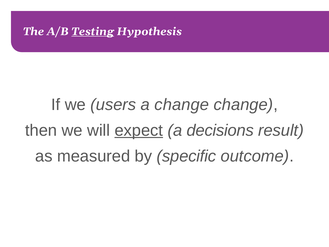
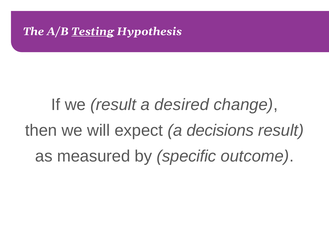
we users: users -> result
a change: change -> desired
expect underline: present -> none
